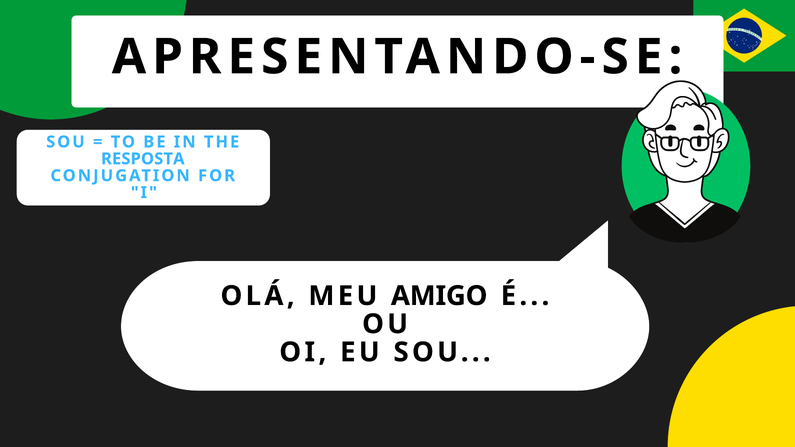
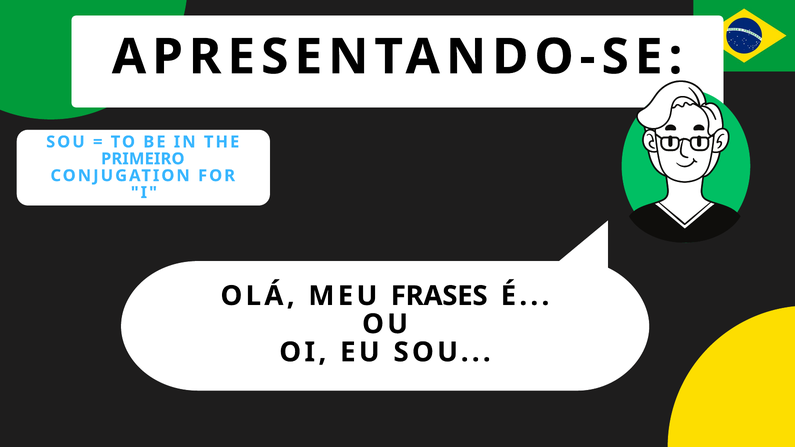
RESPOSTA: RESPOSTA -> PRIMEIRO
AMIGO: AMIGO -> FRASES
